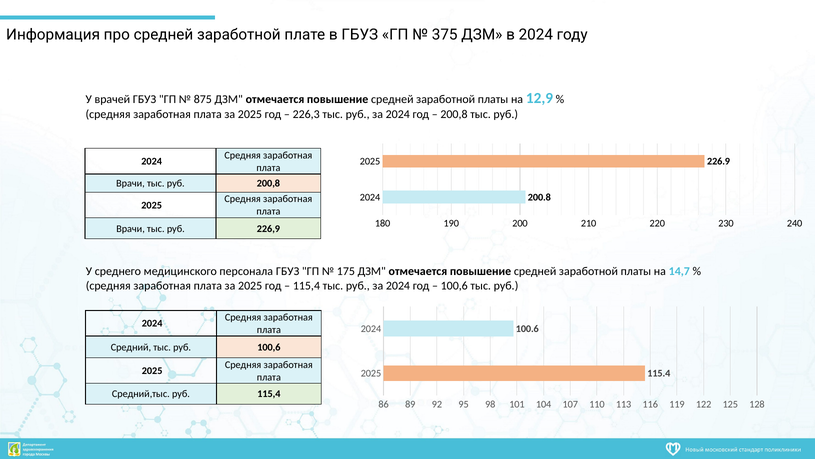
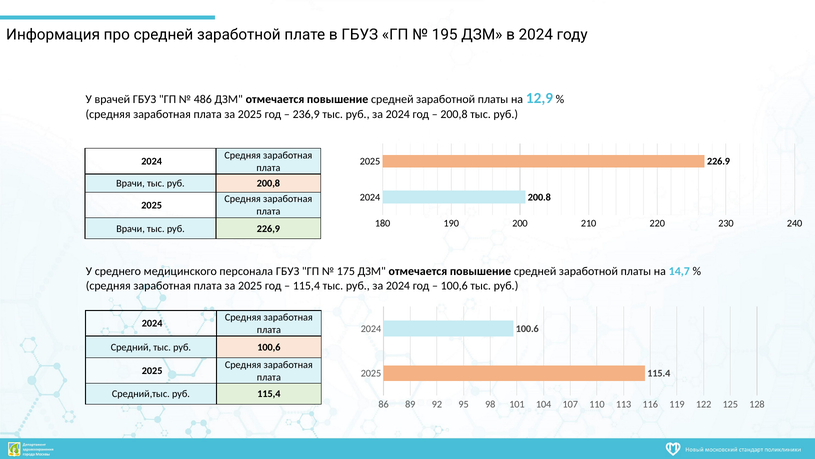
375: 375 -> 195
875: 875 -> 486
226,3: 226,3 -> 236,9
